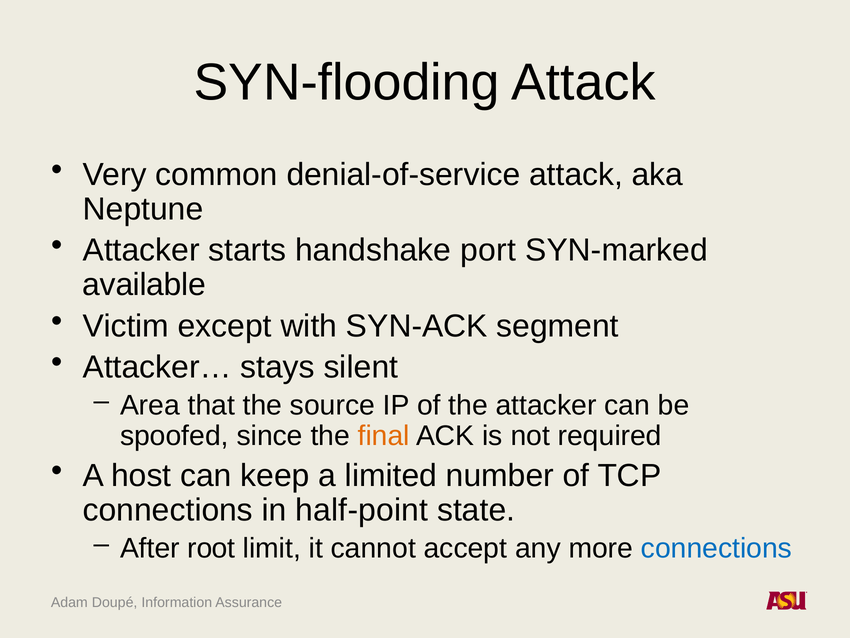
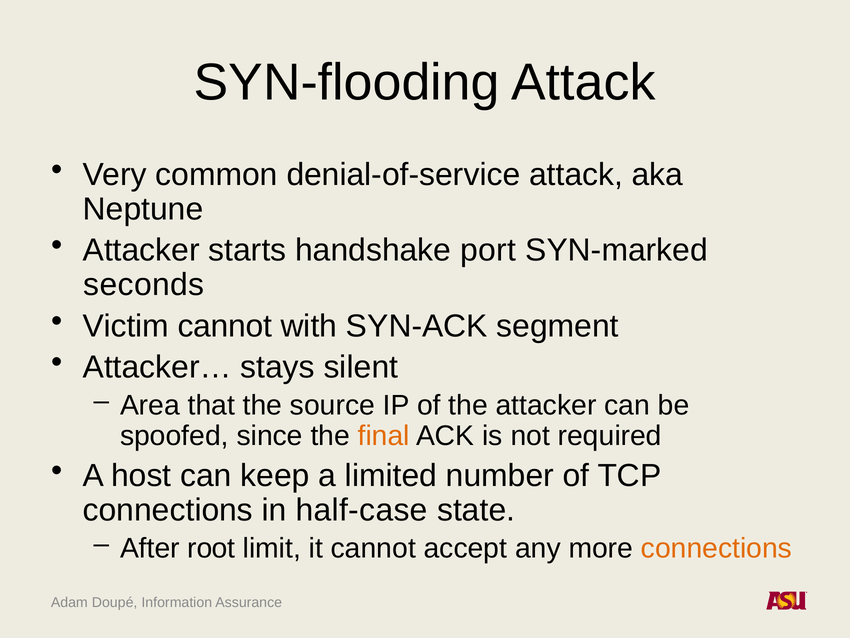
available: available -> seconds
Victim except: except -> cannot
half-point: half-point -> half-case
connections at (716, 548) colour: blue -> orange
